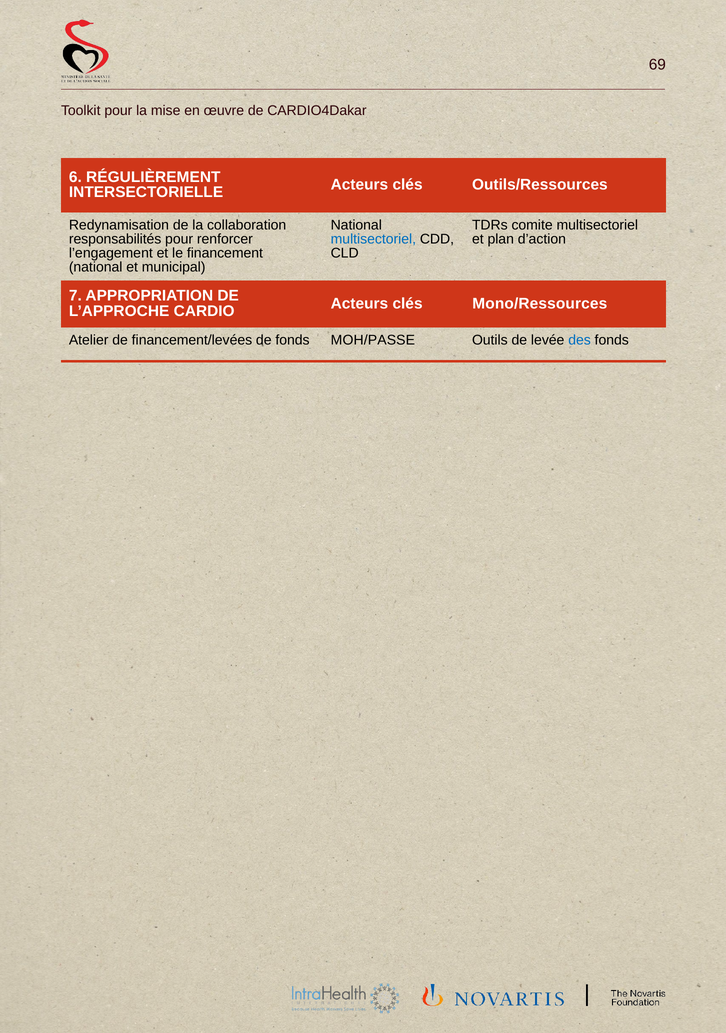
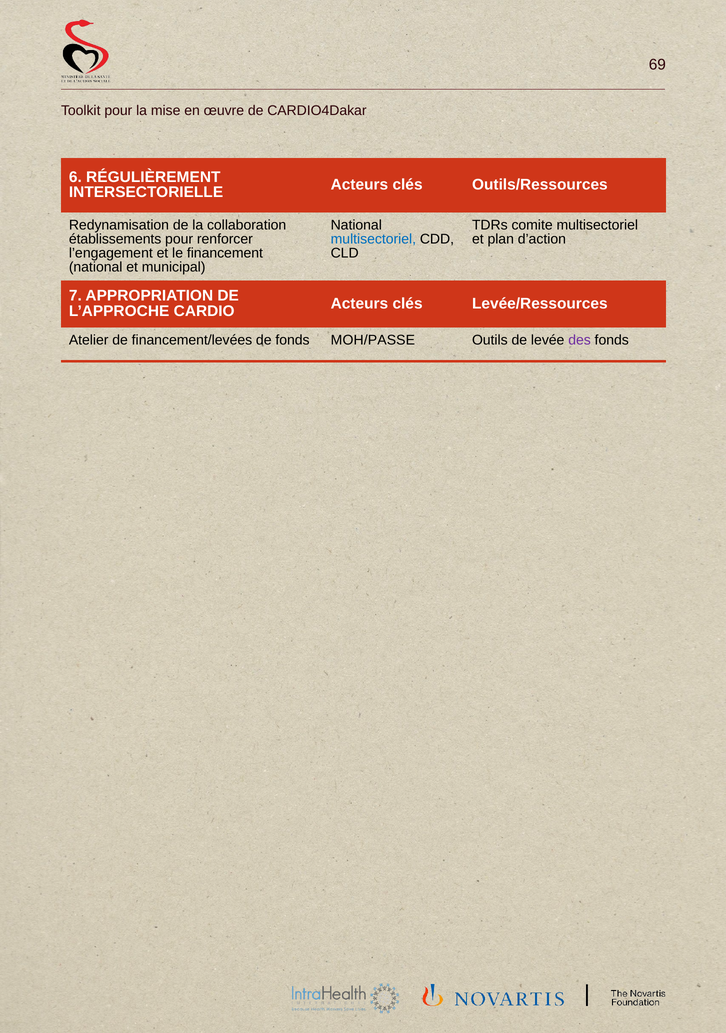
responsabilités: responsabilités -> établissements
Mono/Ressources: Mono/Ressources -> Levée/Ressources
des colour: blue -> purple
